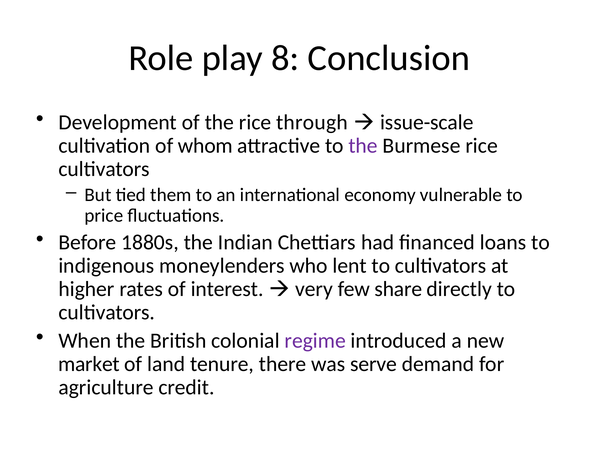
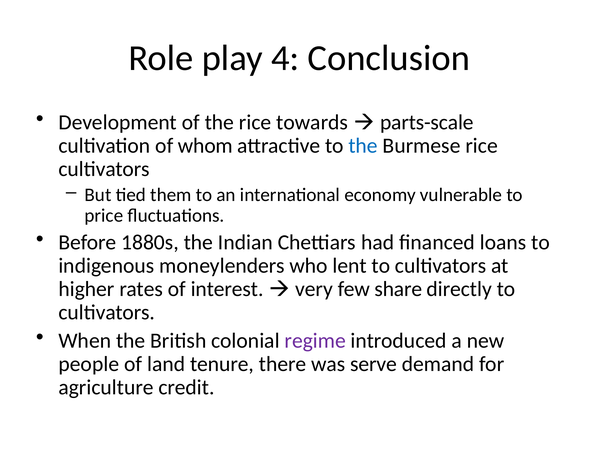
8: 8 -> 4
through: through -> towards
issue-scale: issue-scale -> parts-scale
the at (363, 146) colour: purple -> blue
market: market -> people
